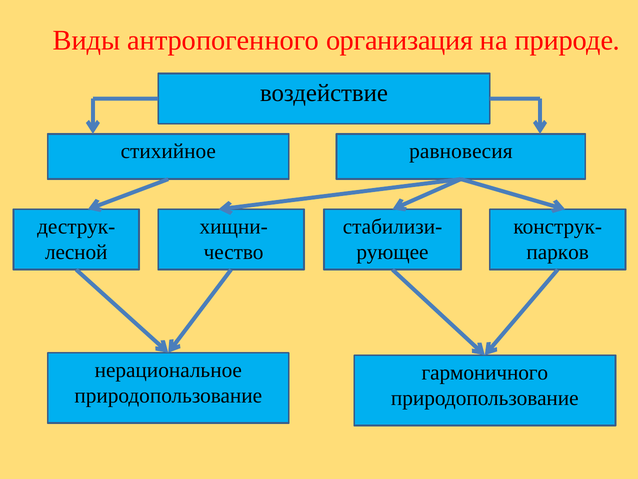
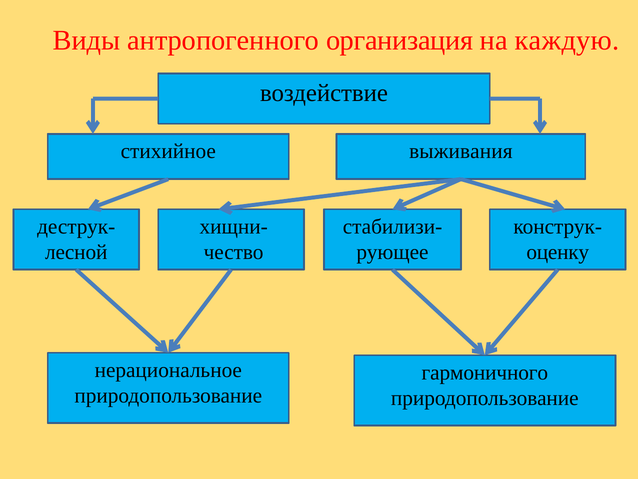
природе: природе -> каждую
равновесия: равновесия -> выживания
парков: парков -> оценку
